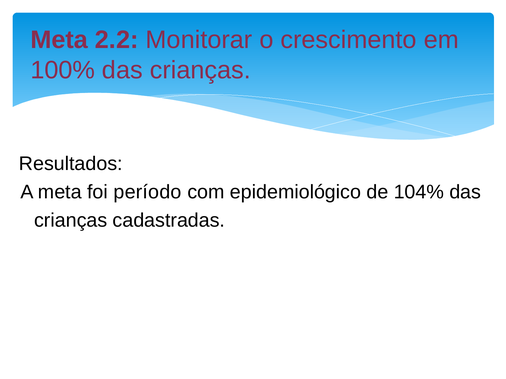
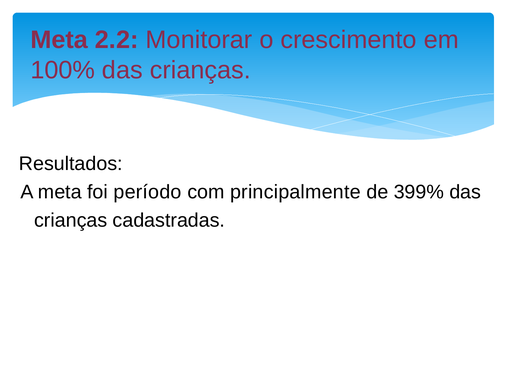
epidemiológico: epidemiológico -> principalmente
104%: 104% -> 399%
